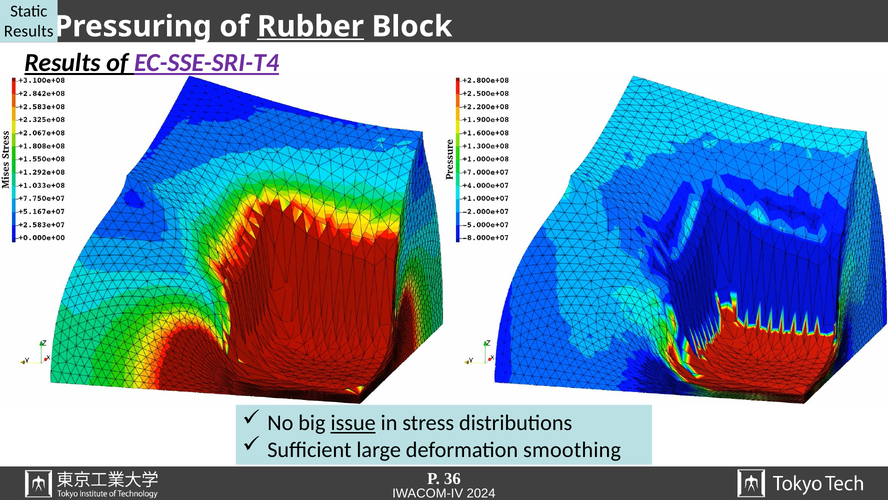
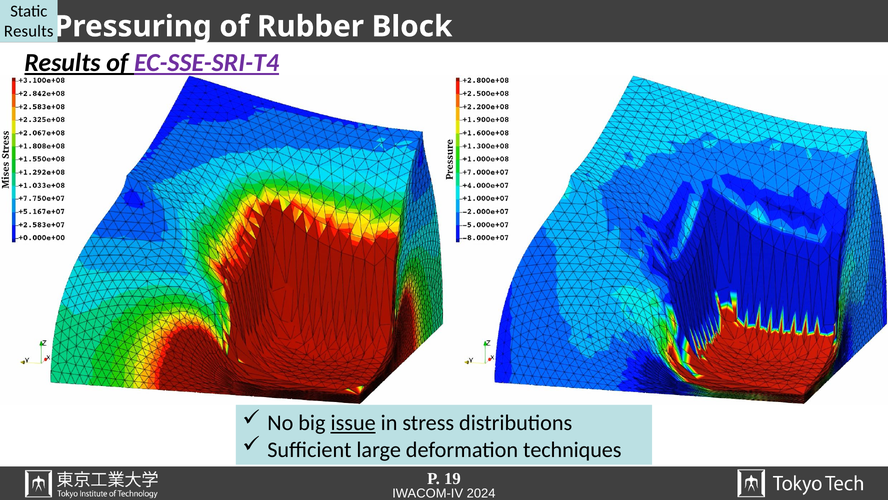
Rubber underline: present -> none
smoothing: smoothing -> techniques
36: 36 -> 19
